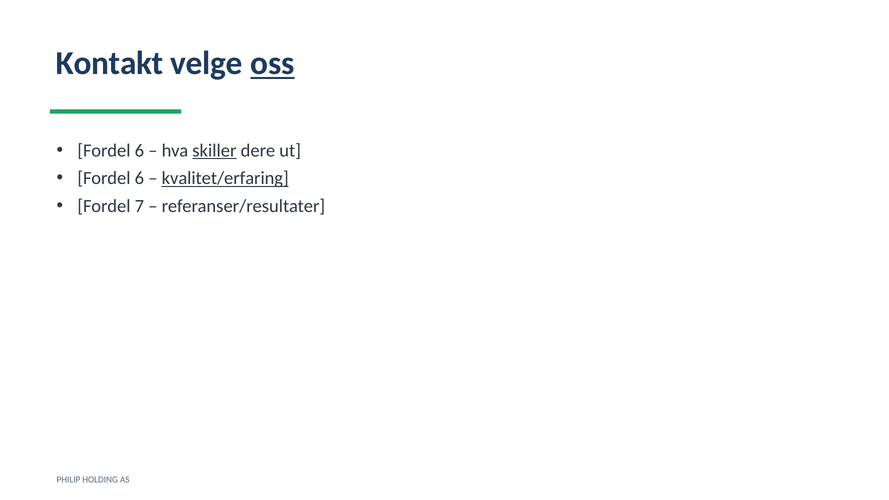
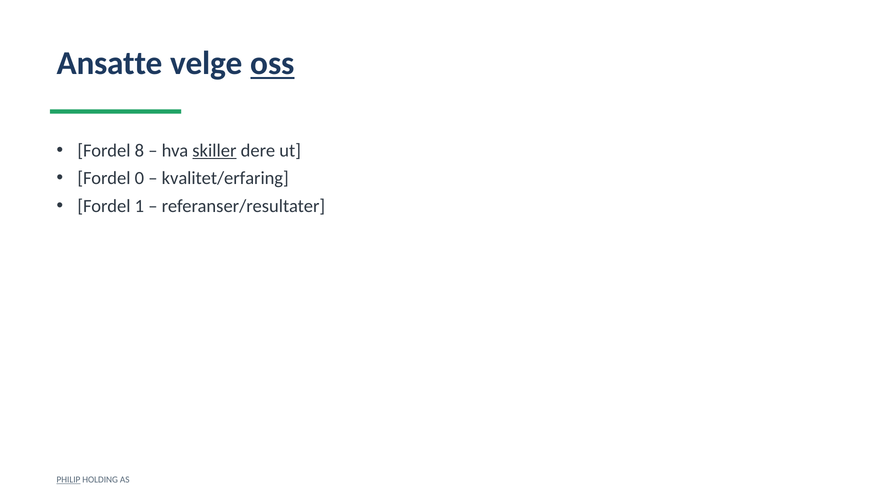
Kontakt: Kontakt -> Ansatte
6 at (139, 151): 6 -> 8
6 at (139, 178): 6 -> 0
kvalitet/erfaring underline: present -> none
7: 7 -> 1
PHILIP underline: none -> present
